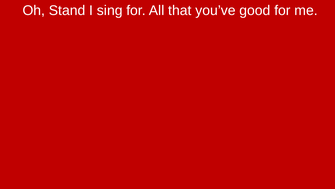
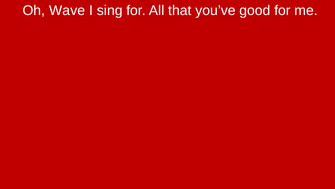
Stand: Stand -> Wave
